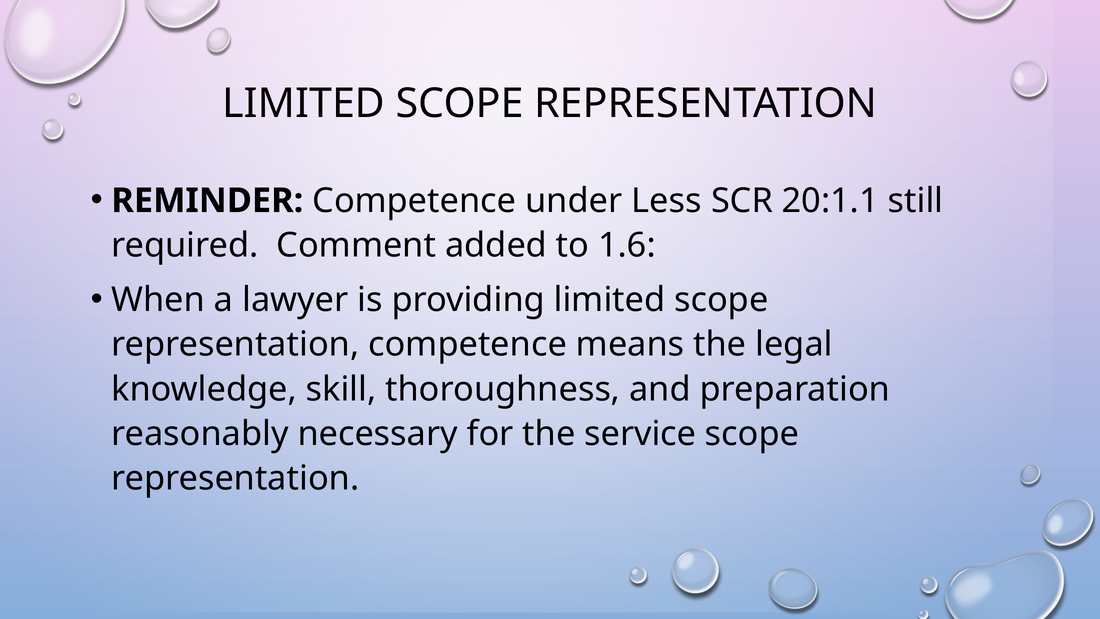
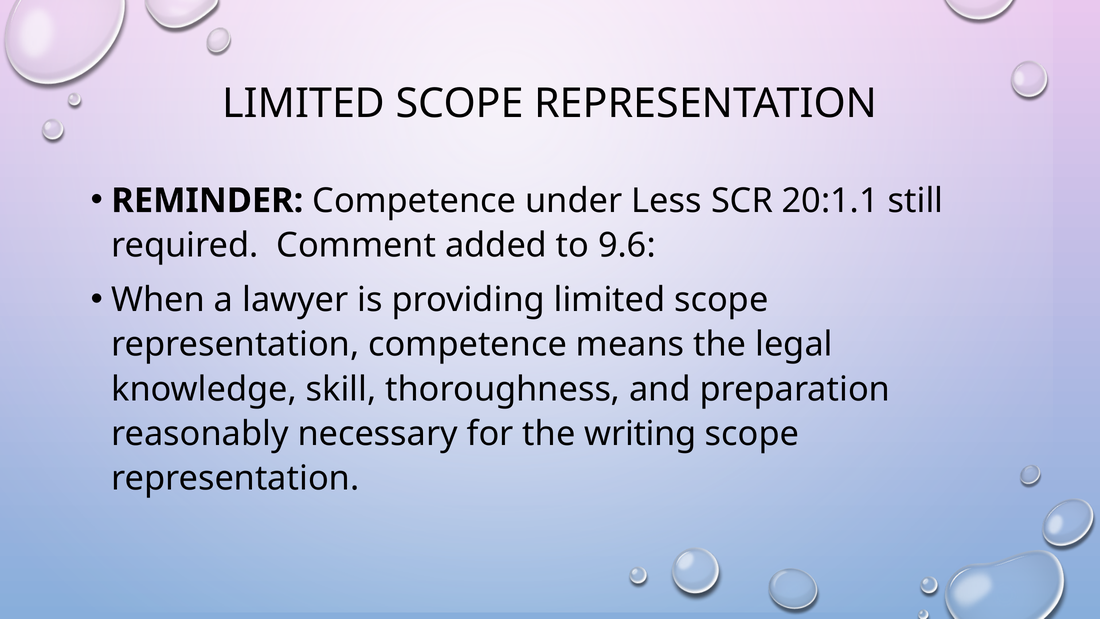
1.6: 1.6 -> 9.6
service: service -> writing
